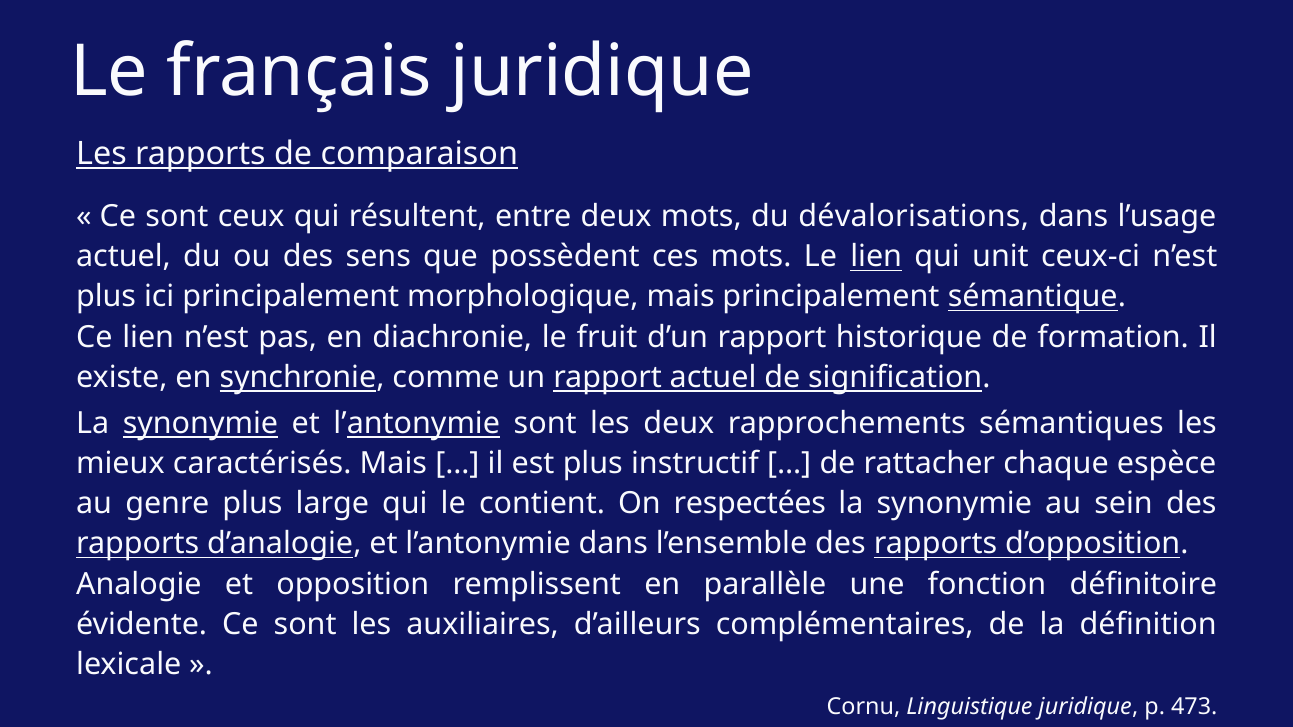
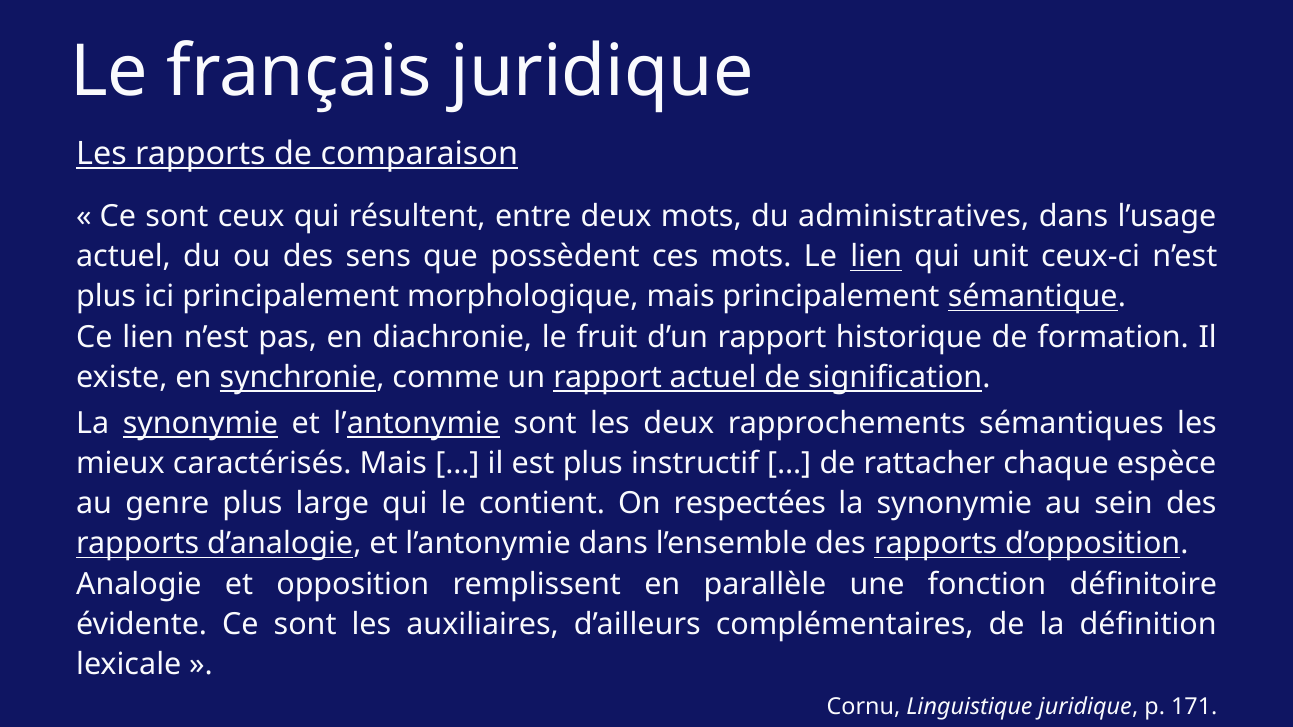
dévalorisations: dévalorisations -> administratives
473: 473 -> 171
